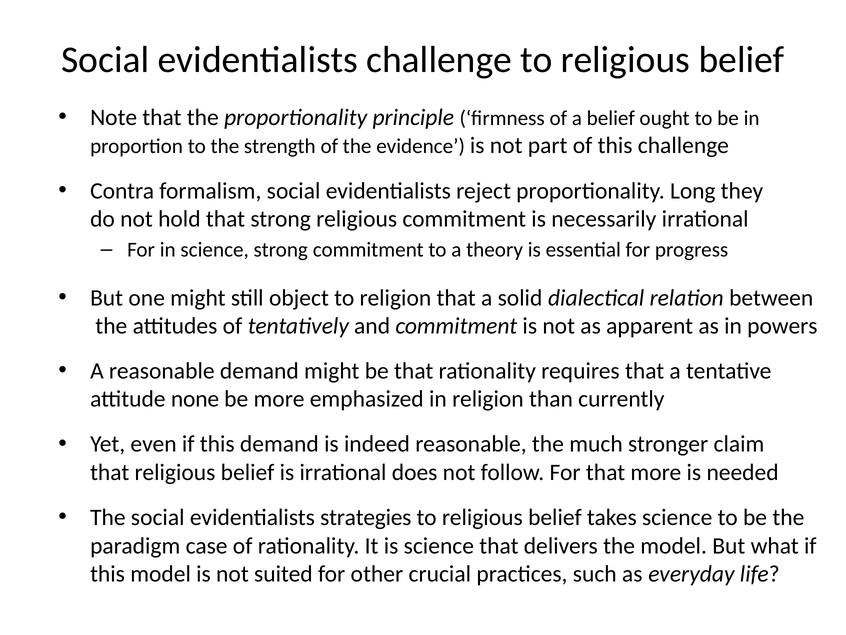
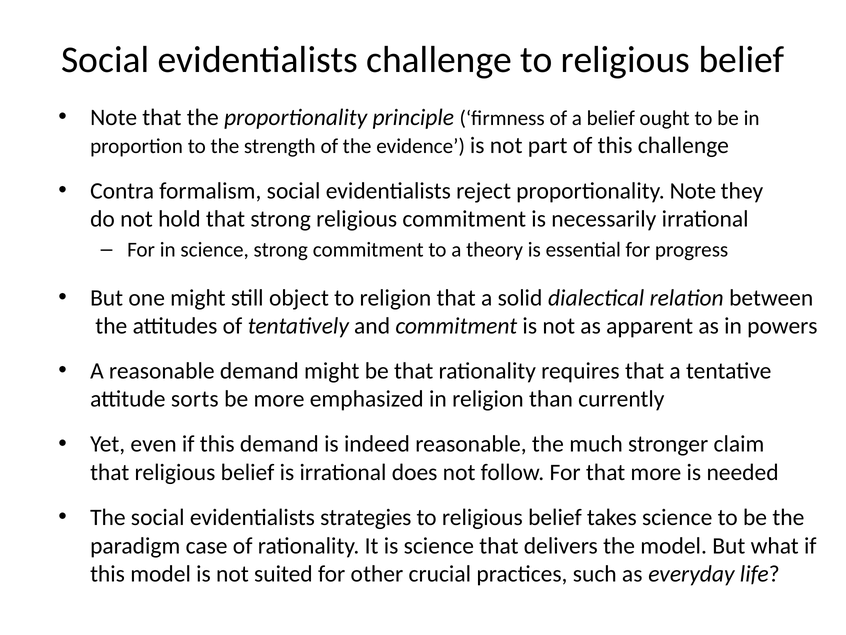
proportionality Long: Long -> Note
none: none -> sorts
